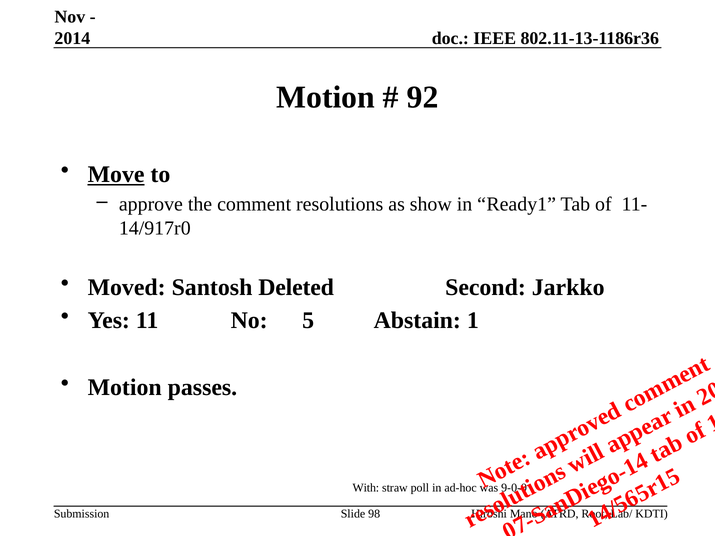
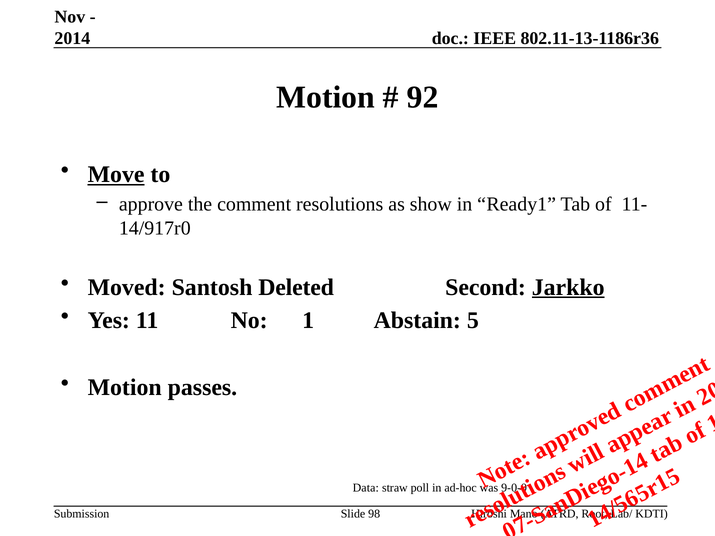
Jarkko underline: none -> present
No 5: 5 -> 1
Abstain 1: 1 -> 5
With: With -> Data
